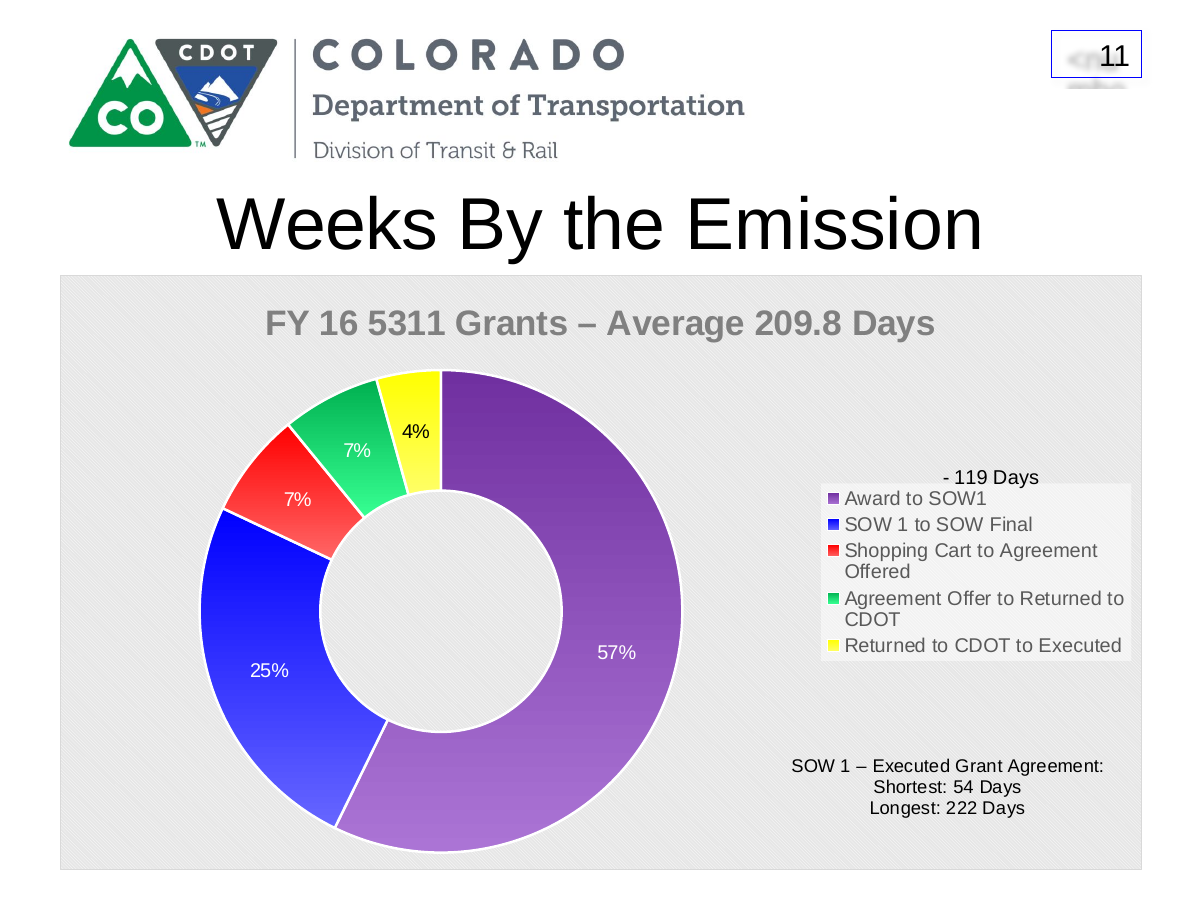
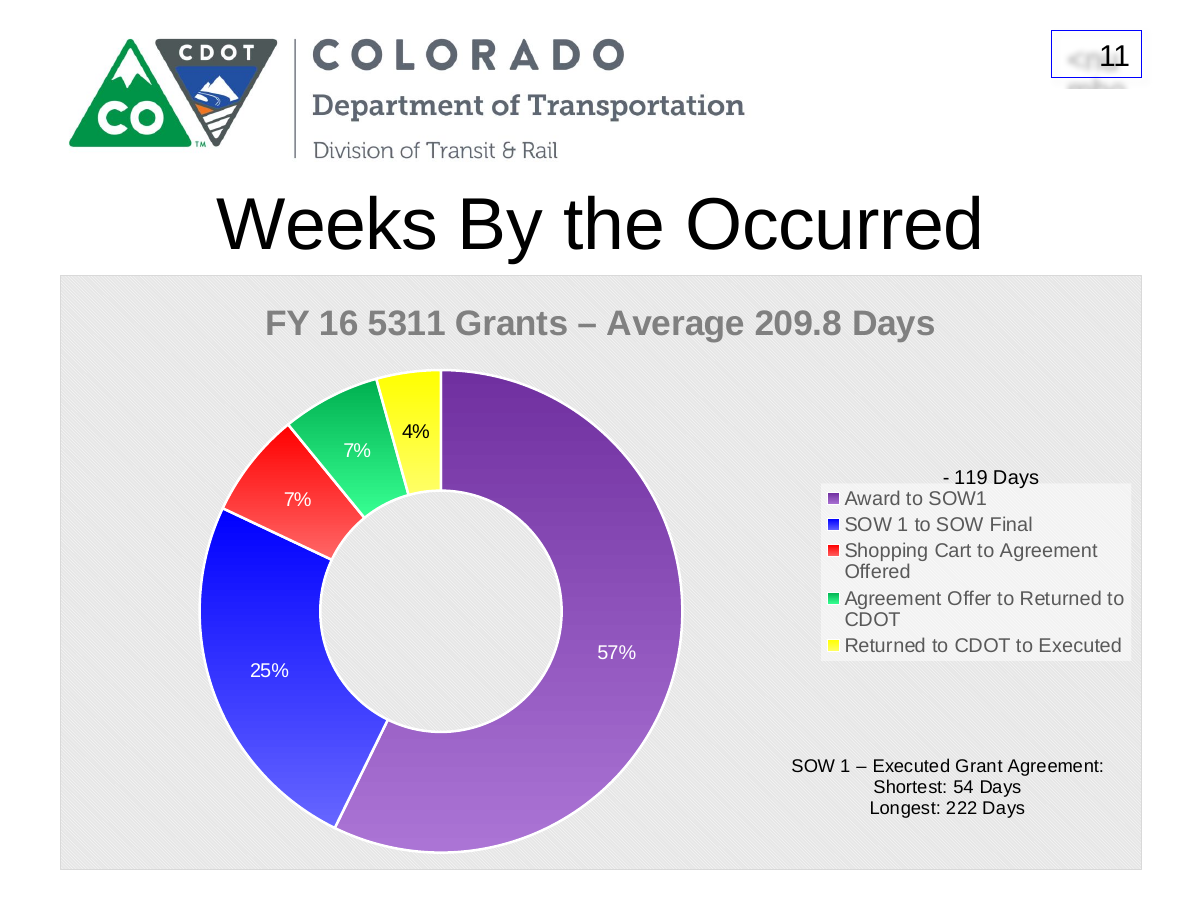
Emission: Emission -> Occurred
